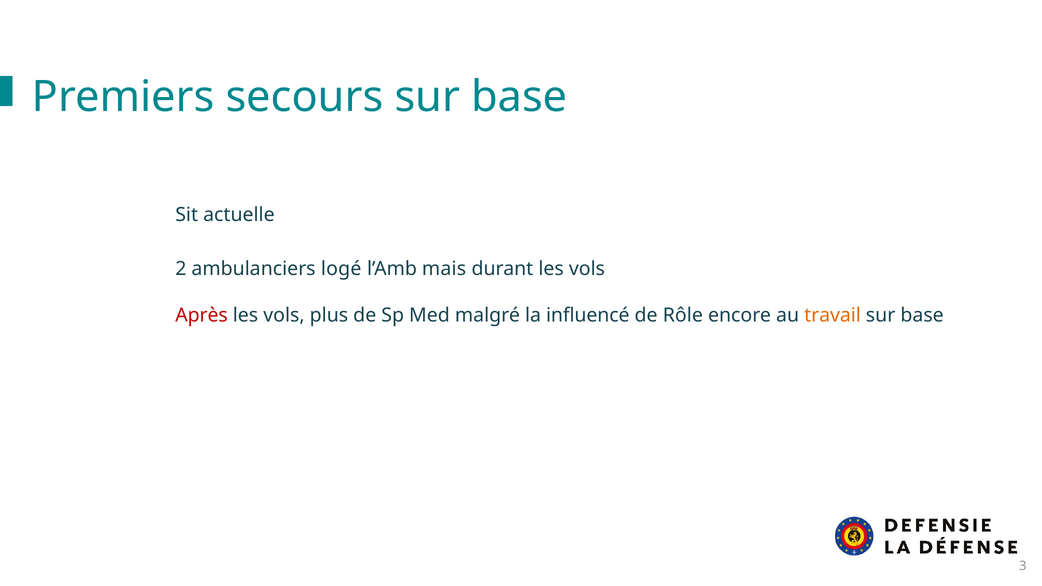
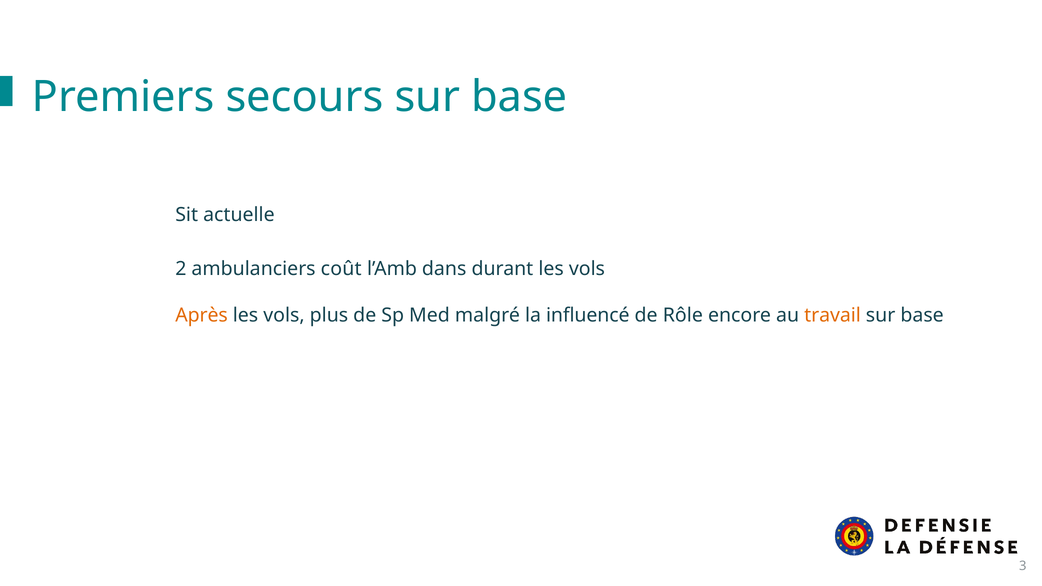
logé: logé -> coût
mais: mais -> dans
Après colour: red -> orange
